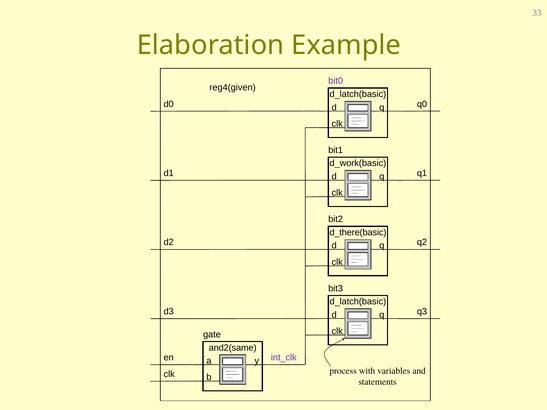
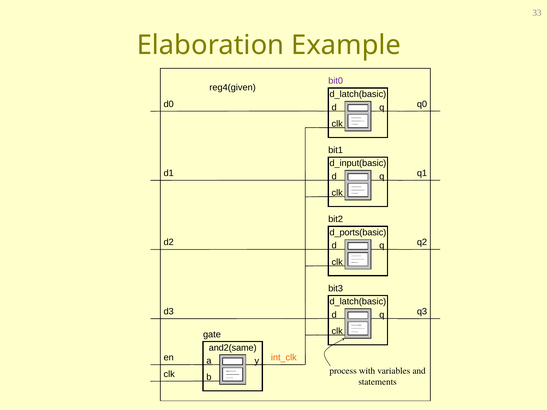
d_work(basic: d_work(basic -> d_input(basic
d_there(basic: d_there(basic -> d_ports(basic
int_clk colour: purple -> orange
